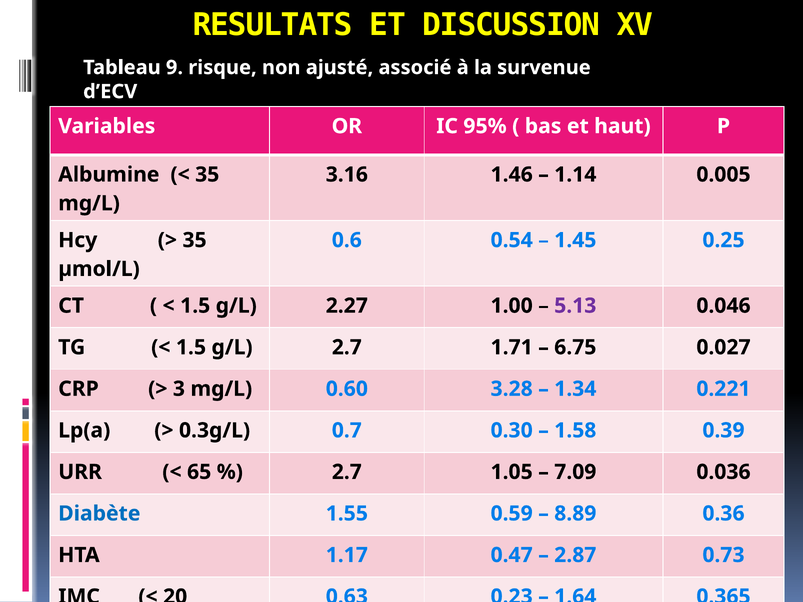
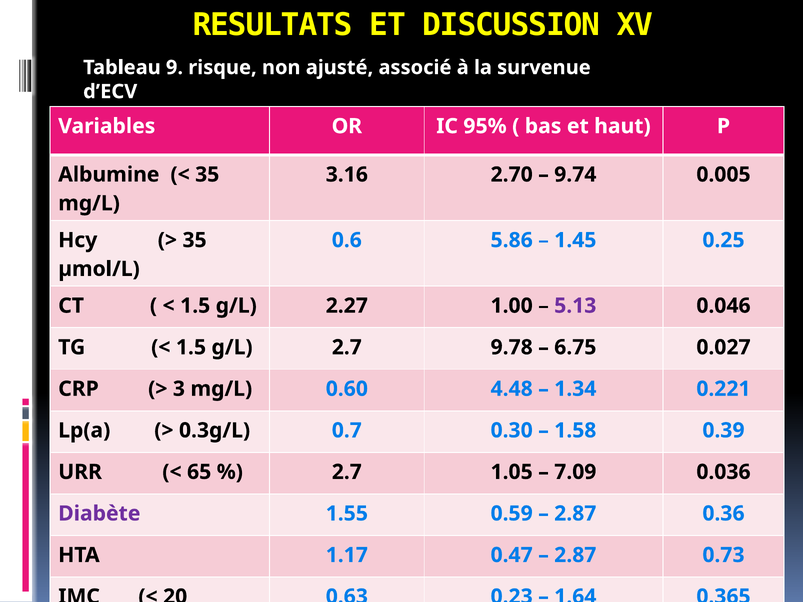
1.46: 1.46 -> 2.70
1.14: 1.14 -> 9.74
0.54: 0.54 -> 5.86
1.71: 1.71 -> 9.78
3.28: 3.28 -> 4.48
Diabète colour: blue -> purple
8.89 at (575, 514): 8.89 -> 2.87
